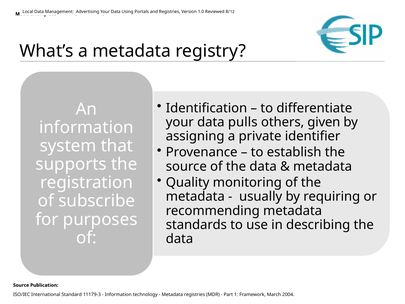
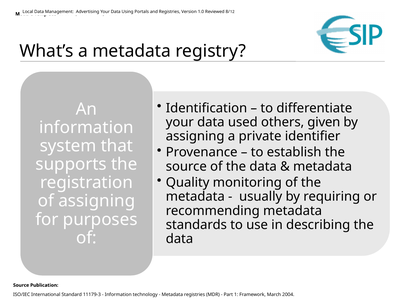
pulls: pulls -> used
of subscribe: subscribe -> assigning
